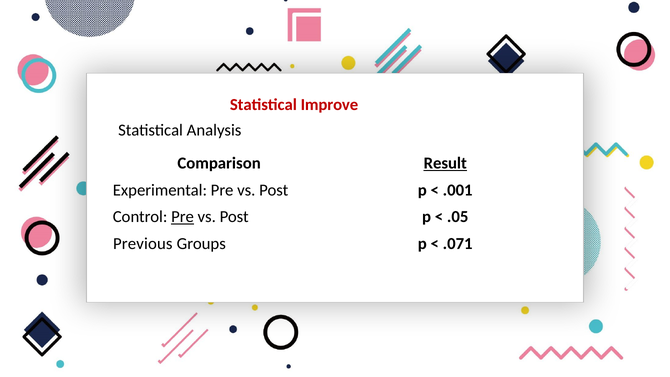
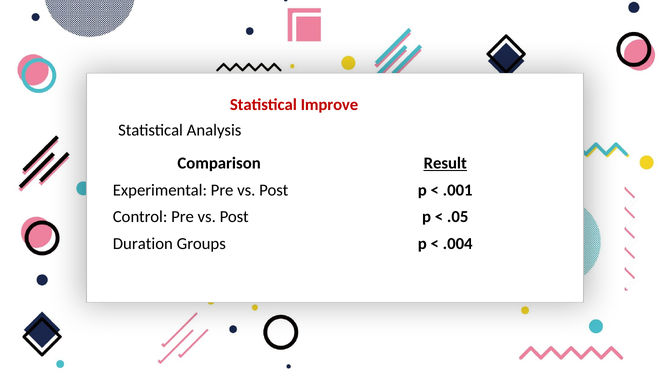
Pre at (183, 217) underline: present -> none
Previous: Previous -> Duration
.071: .071 -> .004
